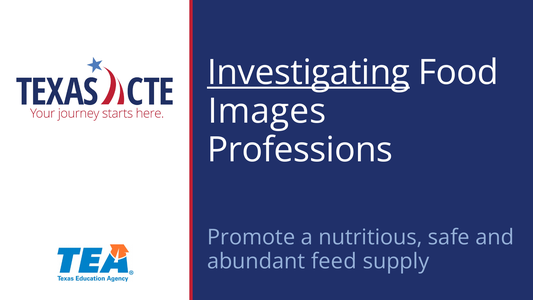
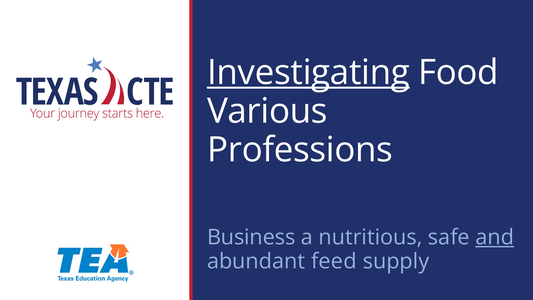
Images: Images -> Various
Promote: Promote -> Business
and underline: none -> present
